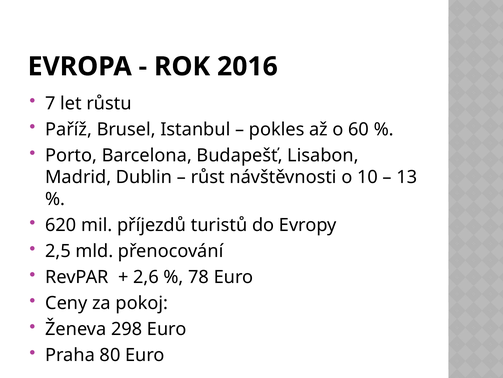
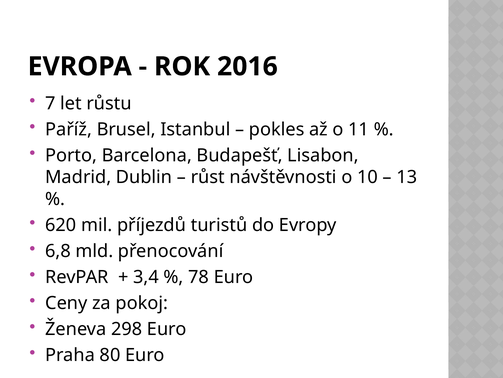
60: 60 -> 11
2,5: 2,5 -> 6,8
2,6: 2,6 -> 3,4
